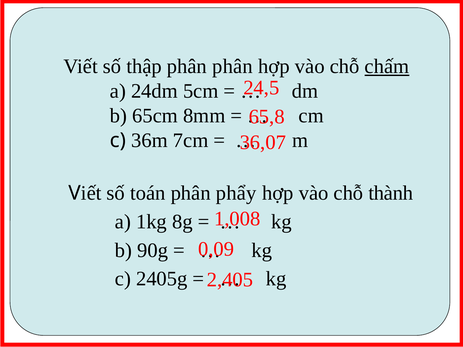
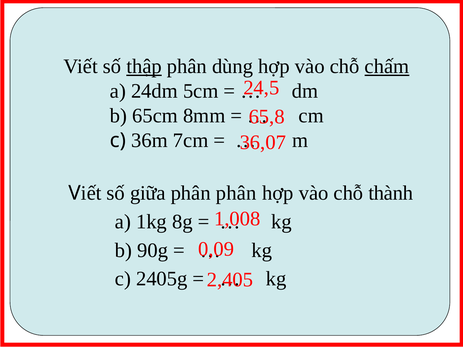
thập underline: none -> present
phân phân: phân -> dùng
toán: toán -> giữa
phân phẩy: phẩy -> phân
